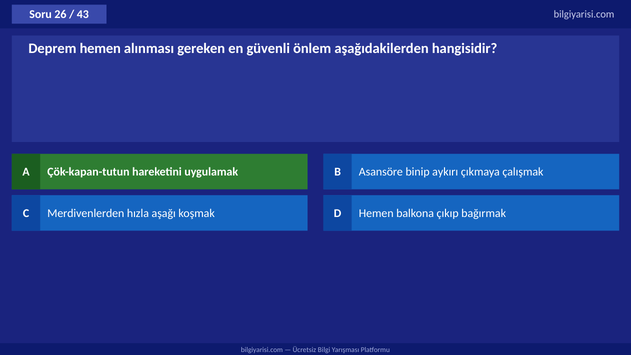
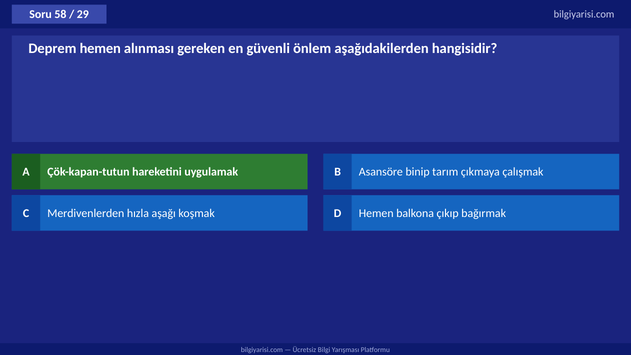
26: 26 -> 58
43: 43 -> 29
aykırı: aykırı -> tarım
